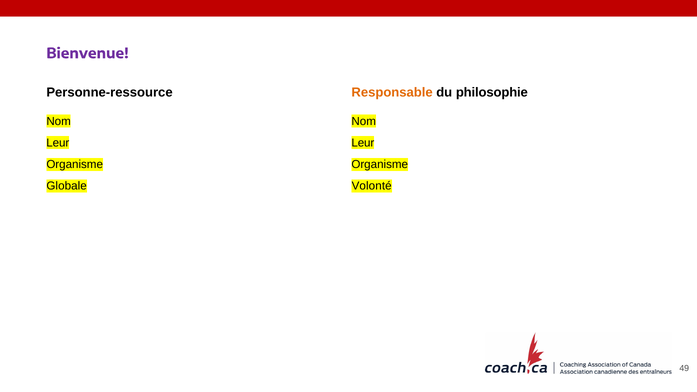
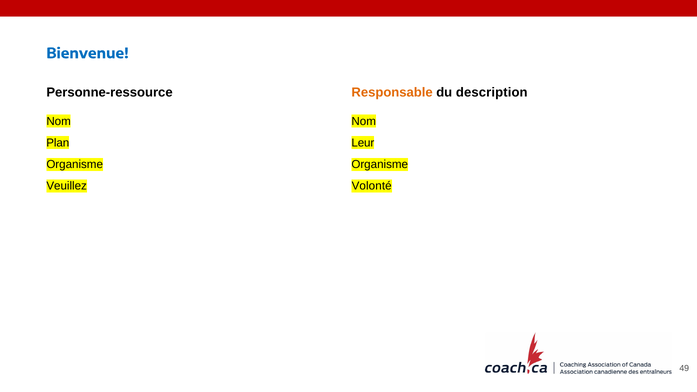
Bienvenue colour: purple -> blue
philosophie: philosophie -> description
Leur at (58, 143): Leur -> Plan
Globale: Globale -> Veuillez
